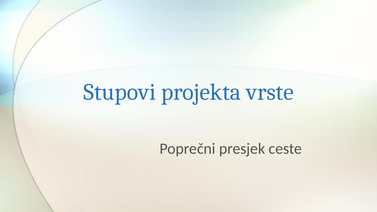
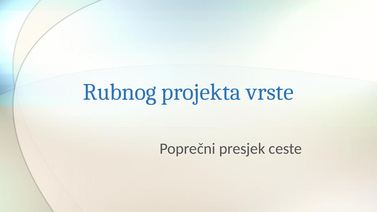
Stupovi: Stupovi -> Rubnog
